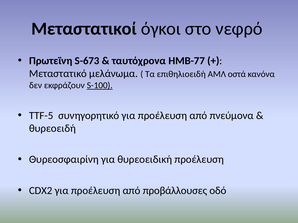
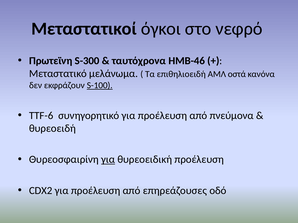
S-673: S-673 -> S-300
HMB-77: HMB-77 -> HMB-46
TTF-5: TTF-5 -> TTF-6
για at (108, 160) underline: none -> present
προβάλλουσες: προβάλλουσες -> επηρεάζουσες
